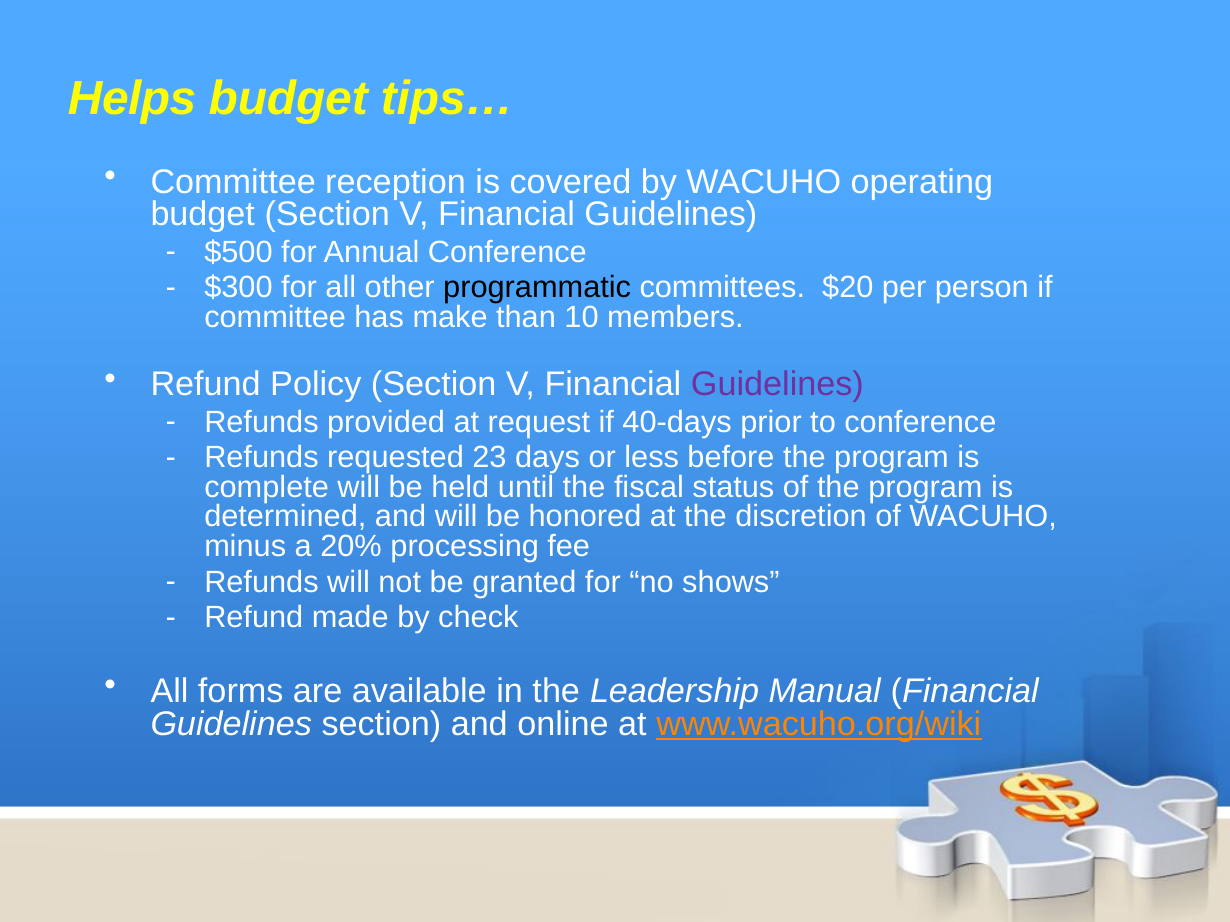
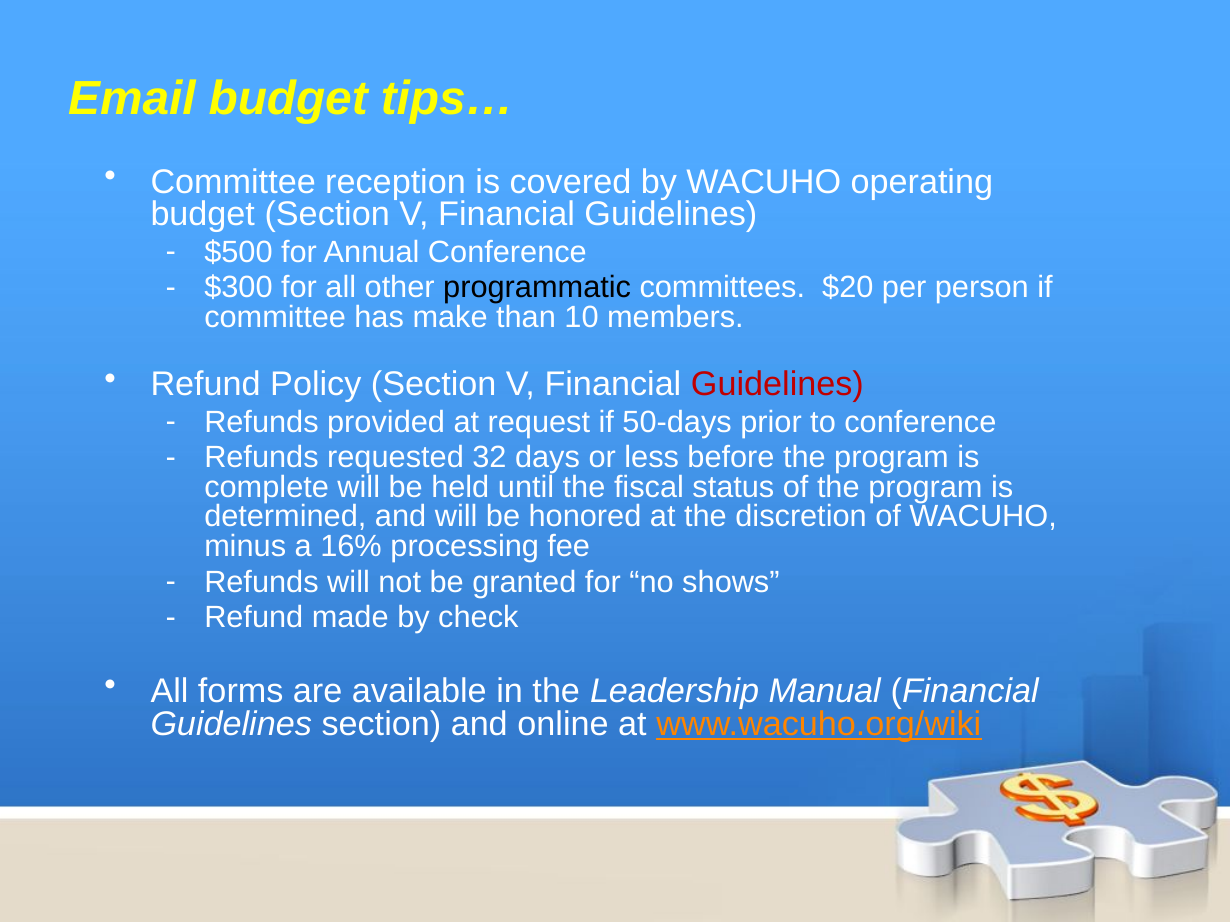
Helps: Helps -> Email
Guidelines at (777, 385) colour: purple -> red
40-days: 40-days -> 50-days
23: 23 -> 32
20%: 20% -> 16%
